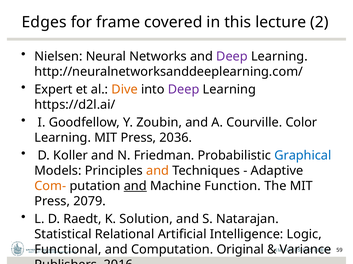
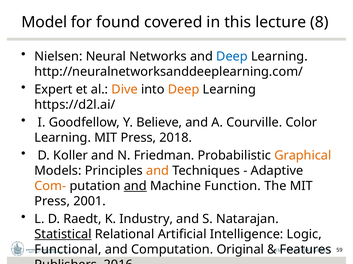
Edges: Edges -> Model
frame: frame -> found
2: 2 -> 8
Deep at (232, 57) colour: purple -> blue
Deep at (184, 90) colour: purple -> orange
Zoubin: Zoubin -> Believe
2036: 2036 -> 2018
Graphical colour: blue -> orange
2079: 2079 -> 2001
Solution: Solution -> Industry
Statistical underline: none -> present
Variance: Variance -> Features
